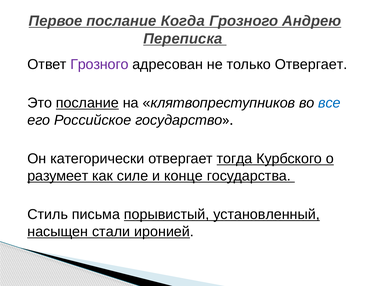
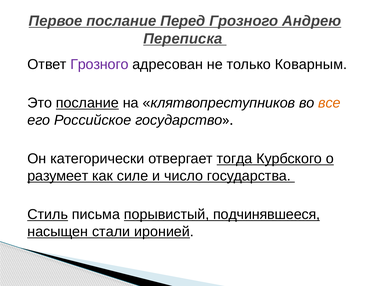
Когда: Когда -> Перед
только Отвергает: Отвергает -> Коварным
все colour: blue -> orange
конце: конце -> число
Стиль underline: none -> present
установленный: установленный -> подчинявшееся
